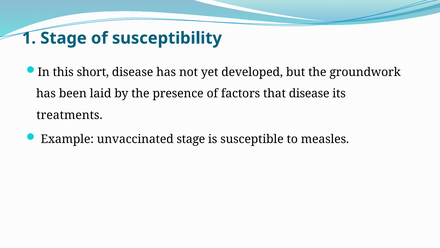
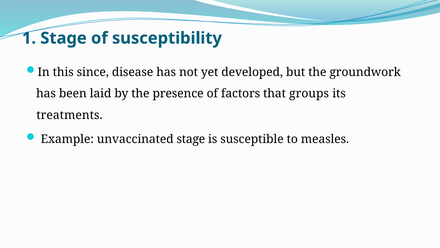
short: short -> since
that disease: disease -> groups
